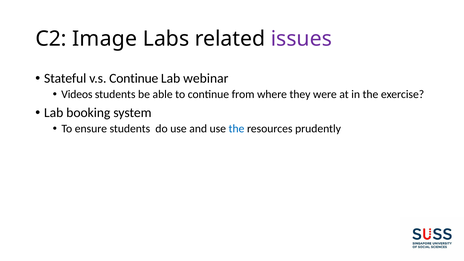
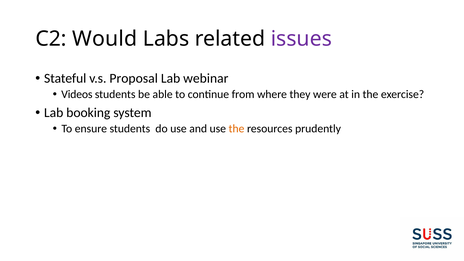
Image: Image -> Would
v.s Continue: Continue -> Proposal
the at (237, 129) colour: blue -> orange
